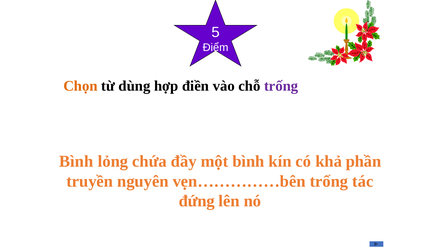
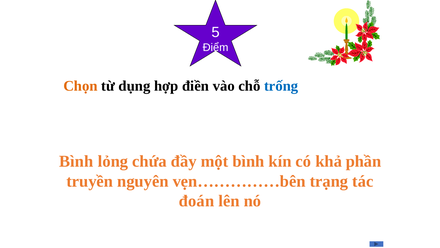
dùng: dùng -> dụng
trống at (281, 86) colour: purple -> blue
vẹn……………bên trống: trống -> trạng
đứng: đứng -> đoán
